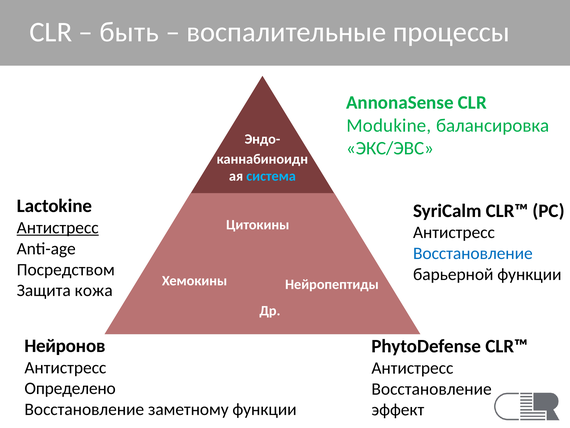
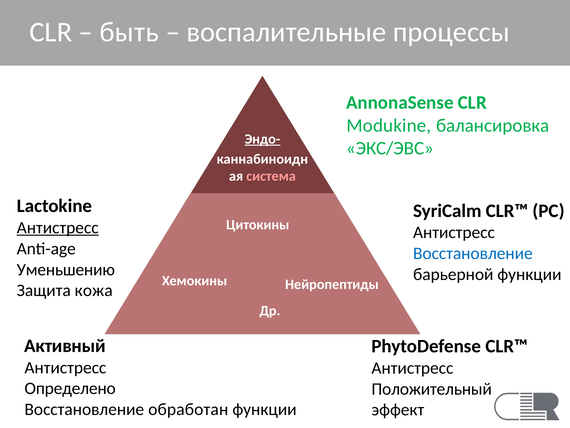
Эндо- underline: none -> present
система colour: light blue -> pink
Посредством: Посредством -> Уменьшению
Нейронов: Нейронов -> Активный
Восстановление at (432, 389): Восстановление -> Положительный
заметному: заметному -> обработан
